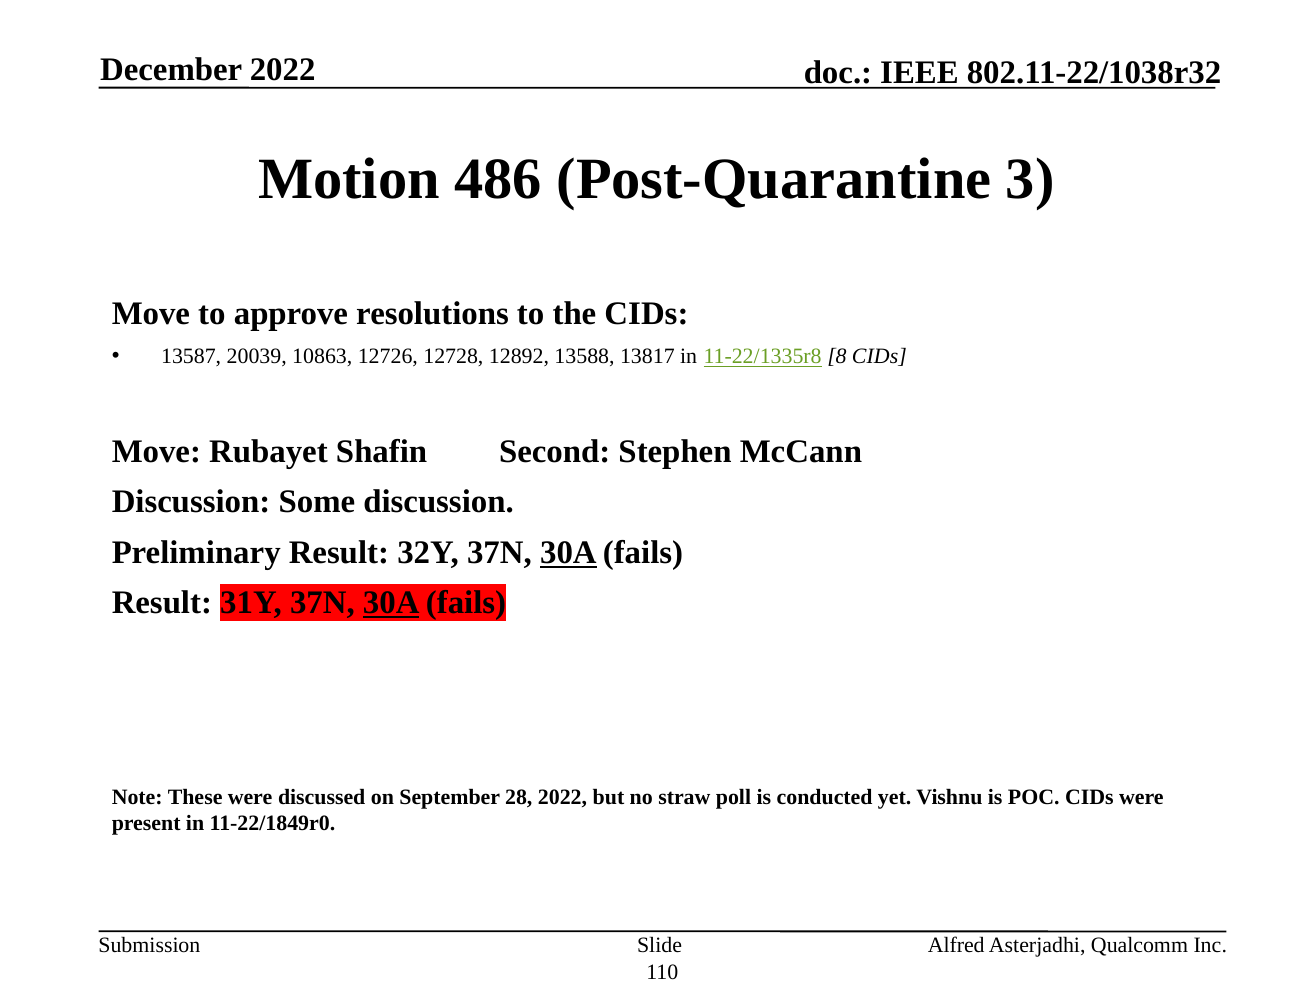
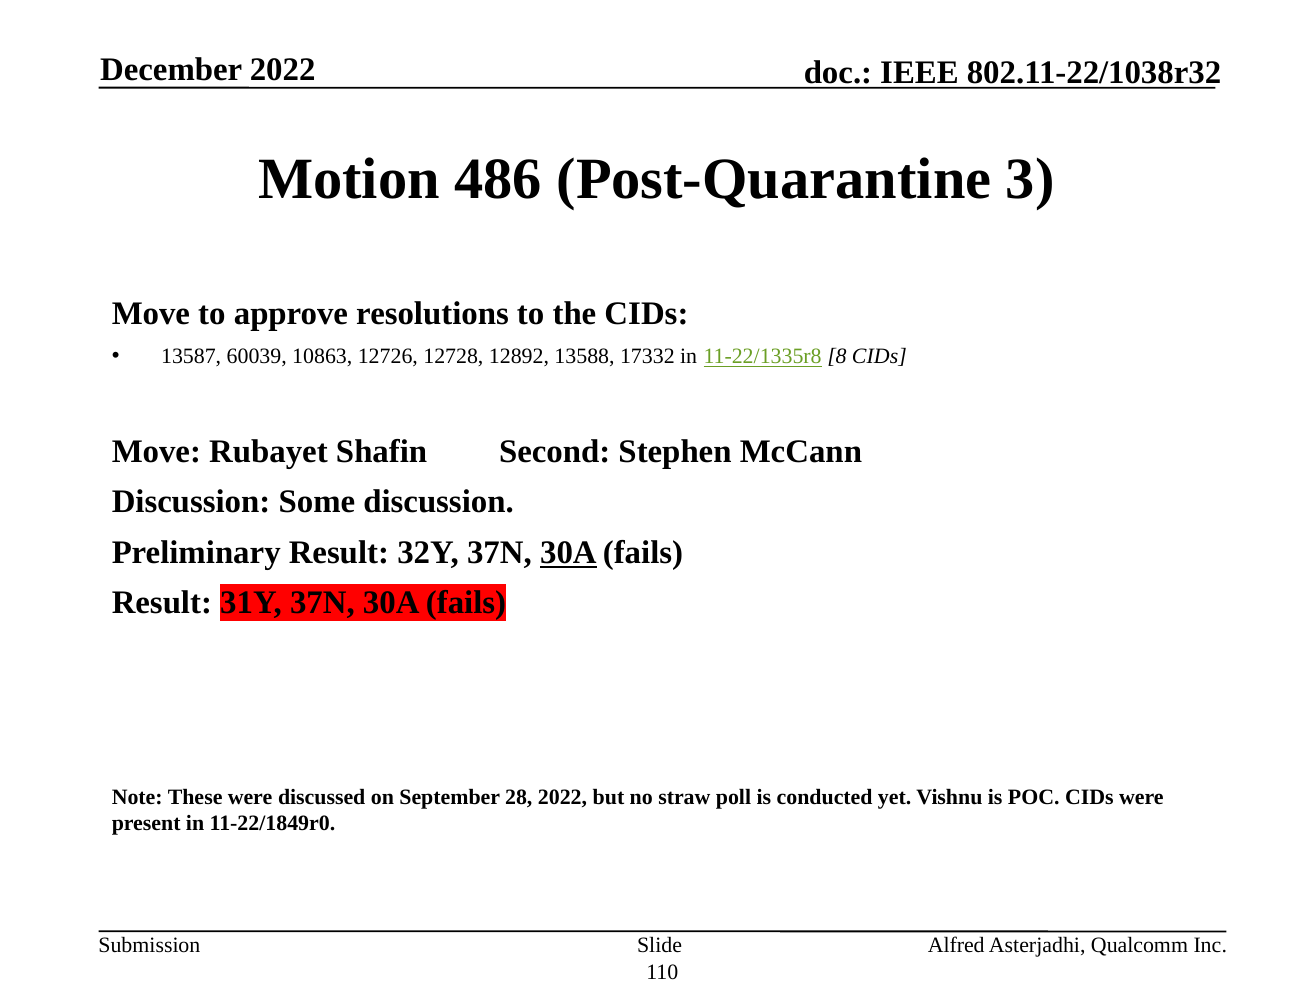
20039: 20039 -> 60039
13817: 13817 -> 17332
30A at (391, 602) underline: present -> none
